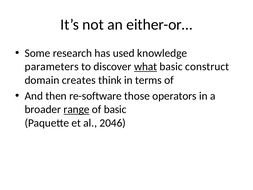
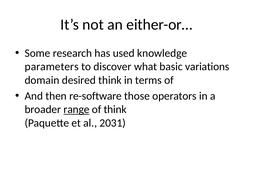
what underline: present -> none
construct: construct -> variations
creates: creates -> desired
of basic: basic -> think
2046: 2046 -> 2031
